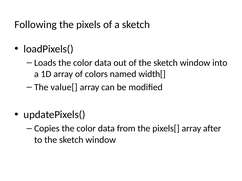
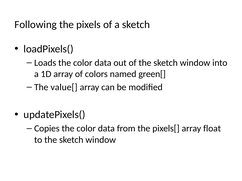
width[: width[ -> green[
after: after -> float
